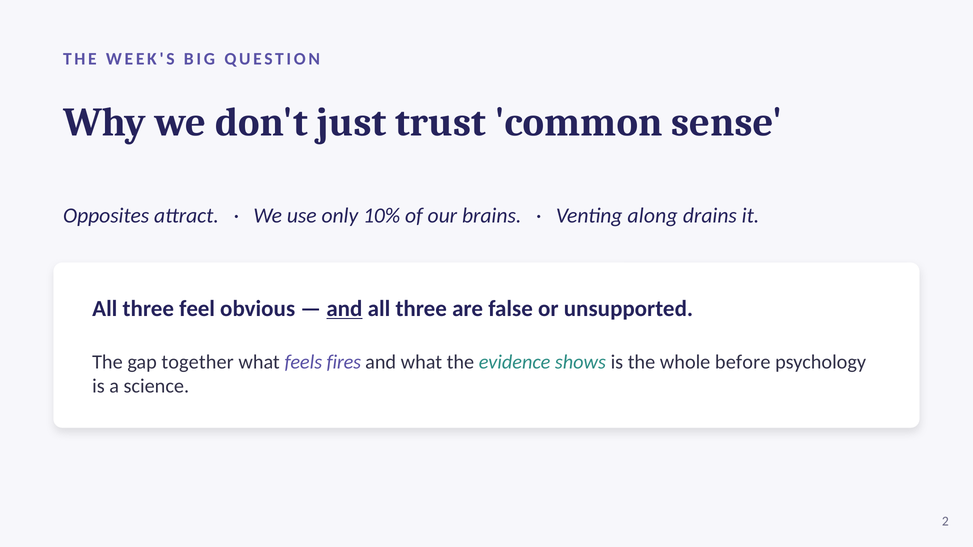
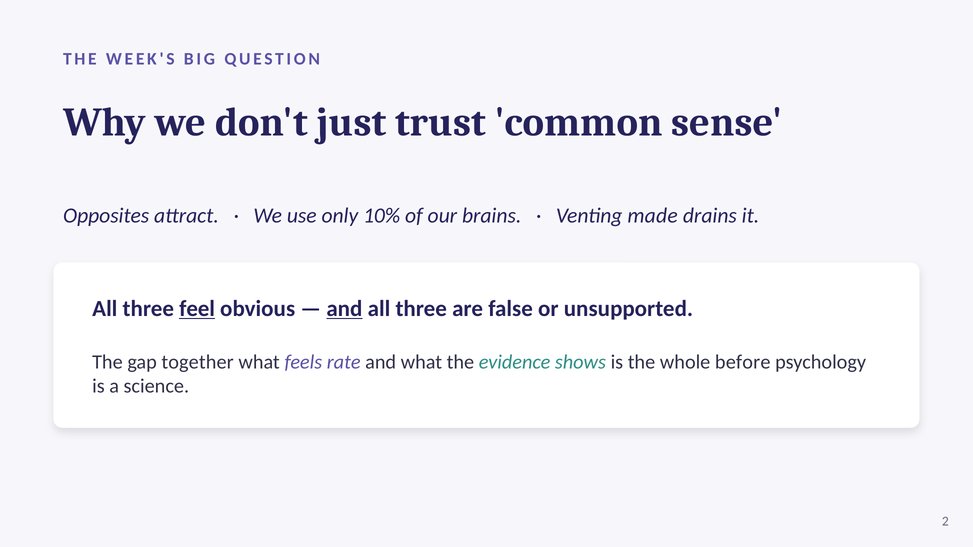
along: along -> made
feel underline: none -> present
fires: fires -> rate
